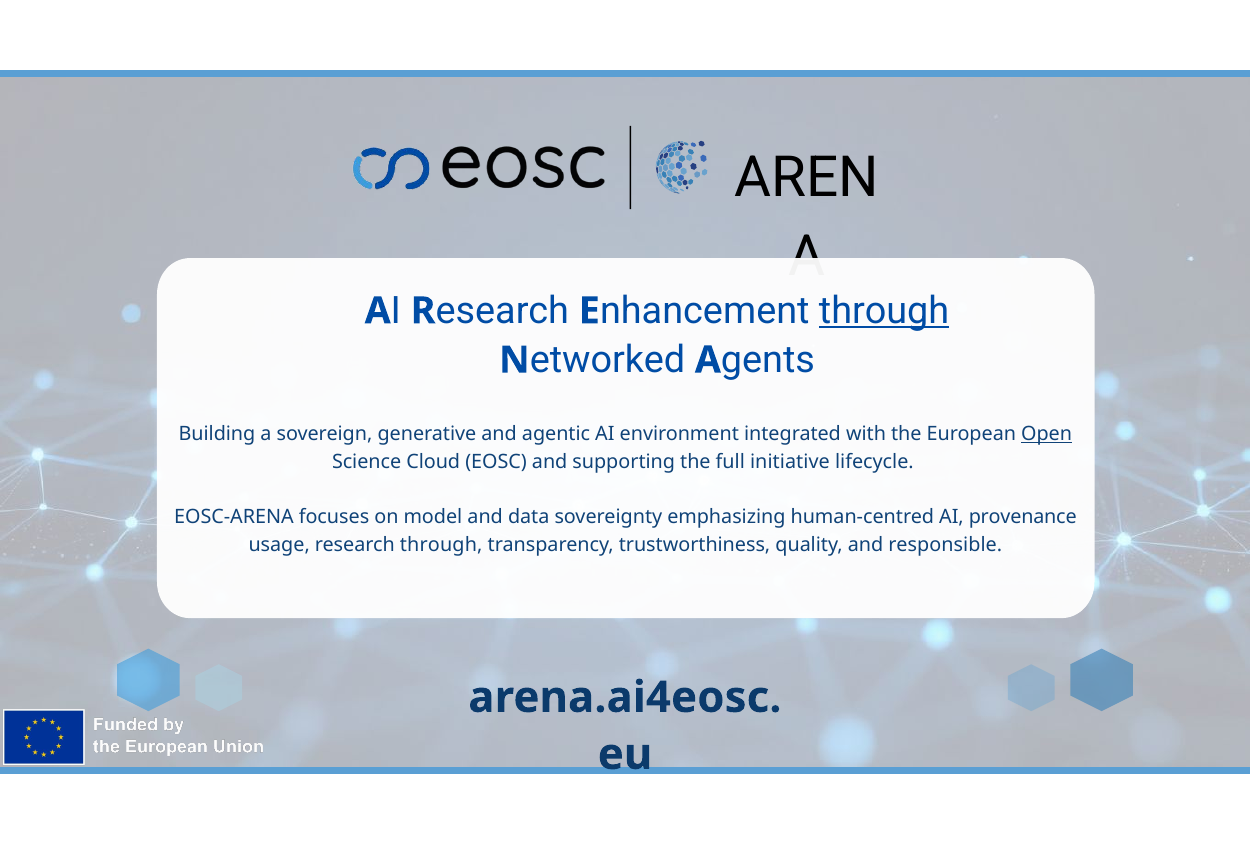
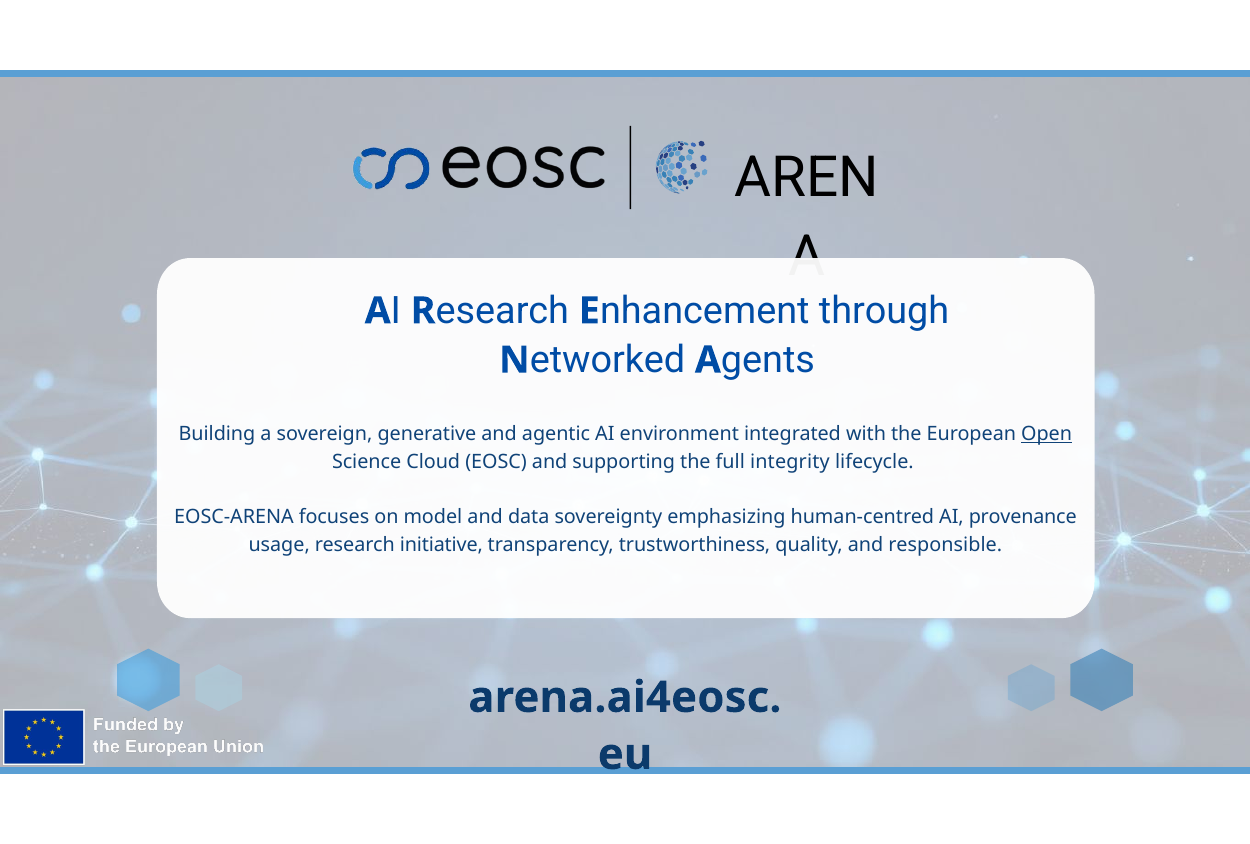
through at (884, 311) underline: present -> none
initiative: initiative -> integrity
research through: through -> initiative
